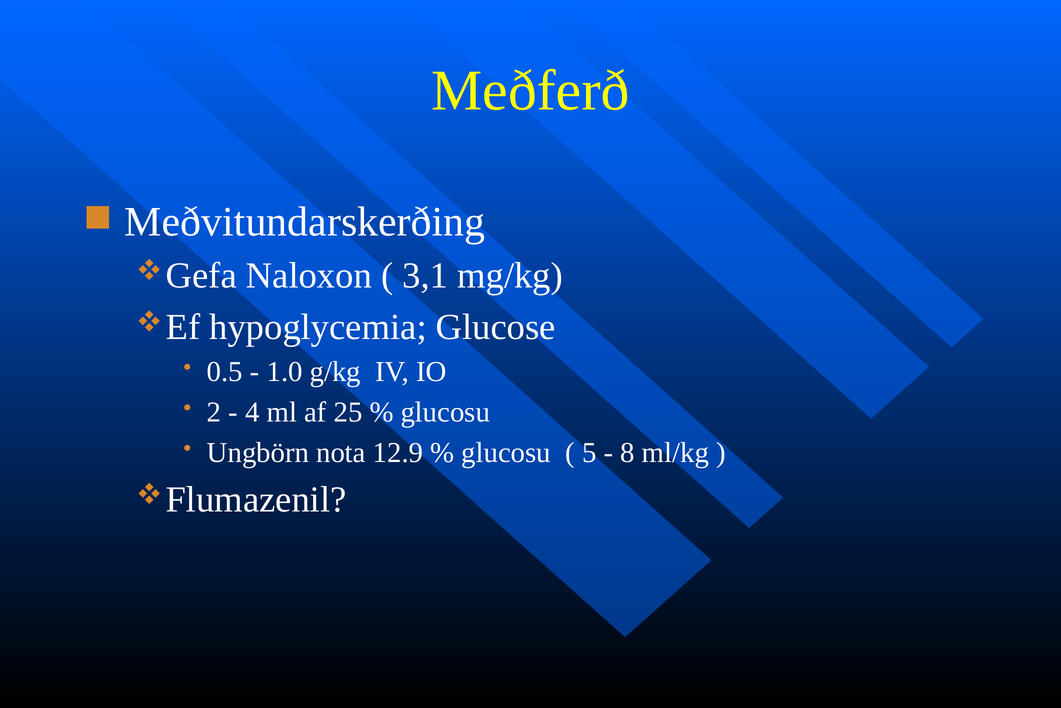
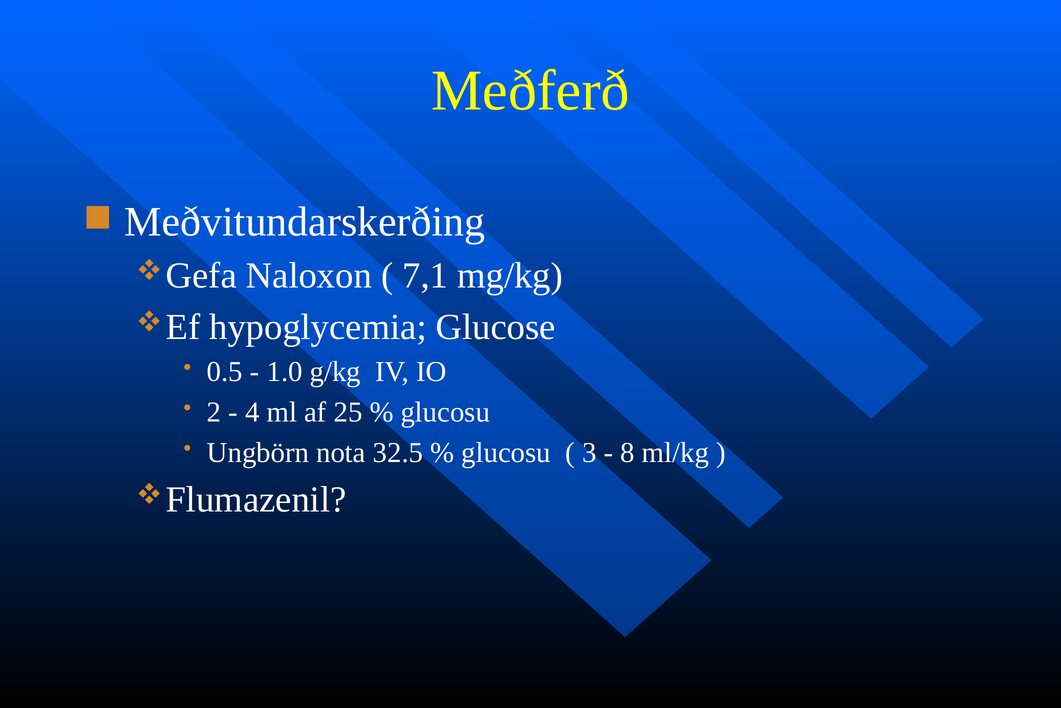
3,1: 3,1 -> 7,1
12.9: 12.9 -> 32.5
5: 5 -> 3
